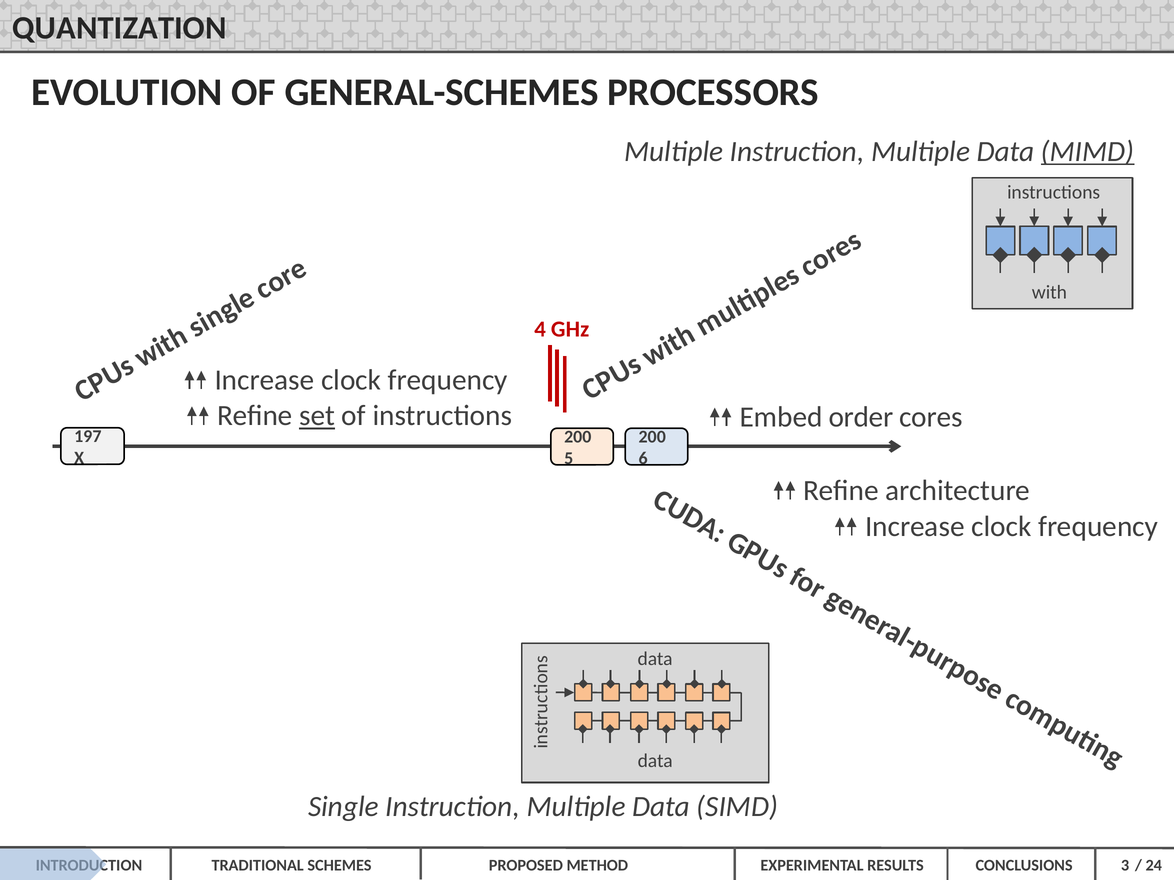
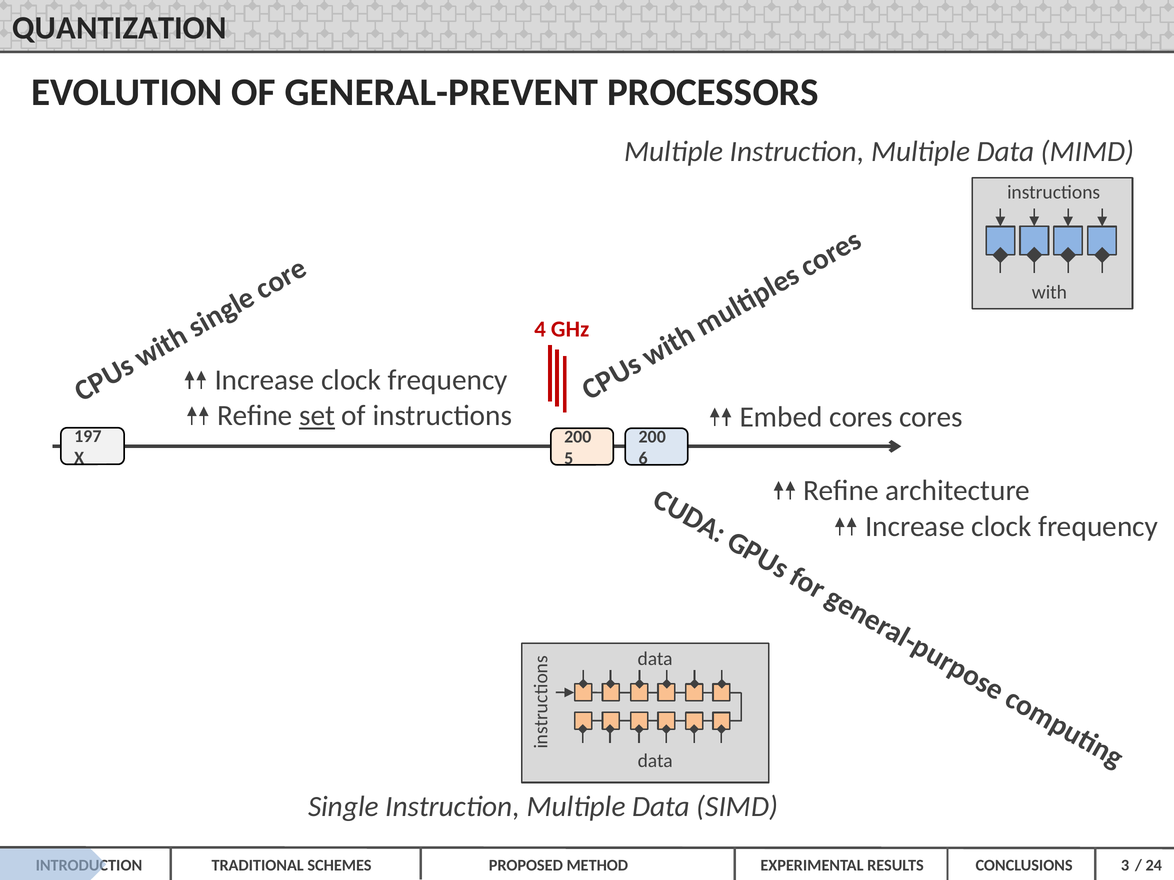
GENERAL-SCHEMES: GENERAL-SCHEMES -> GENERAL-PREVENT
MIMD underline: present -> none
Embed order: order -> cores
